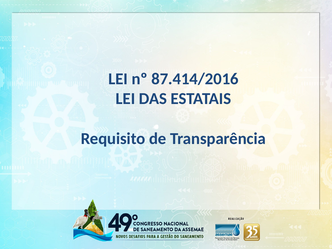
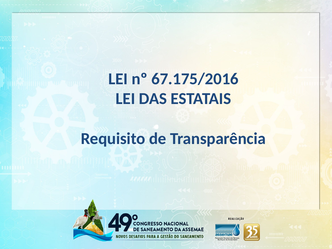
87.414/2016: 87.414/2016 -> 67.175/2016
